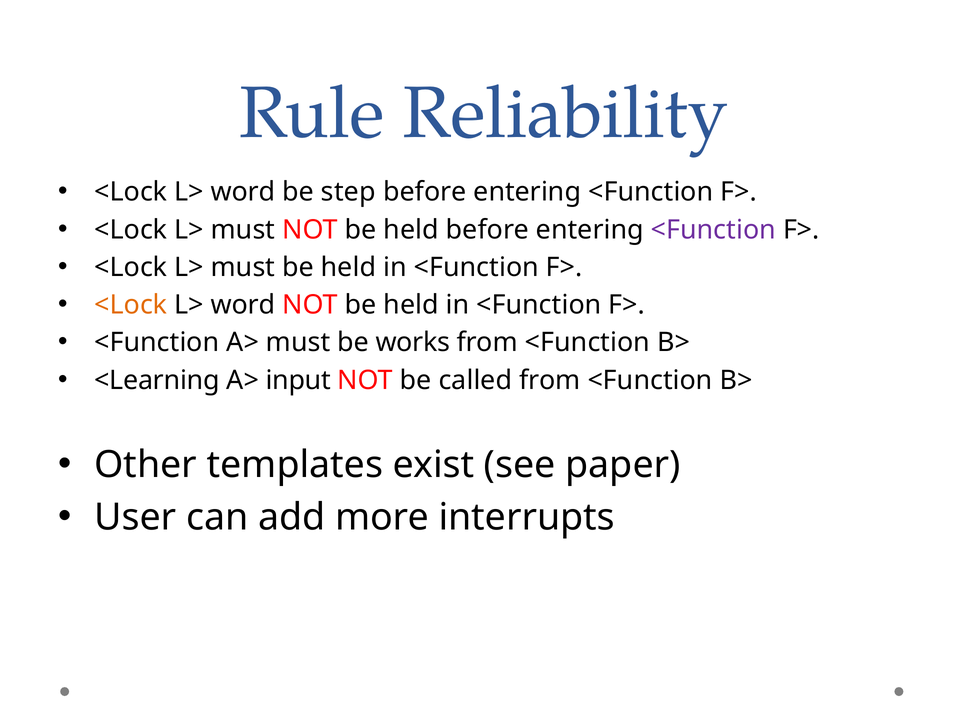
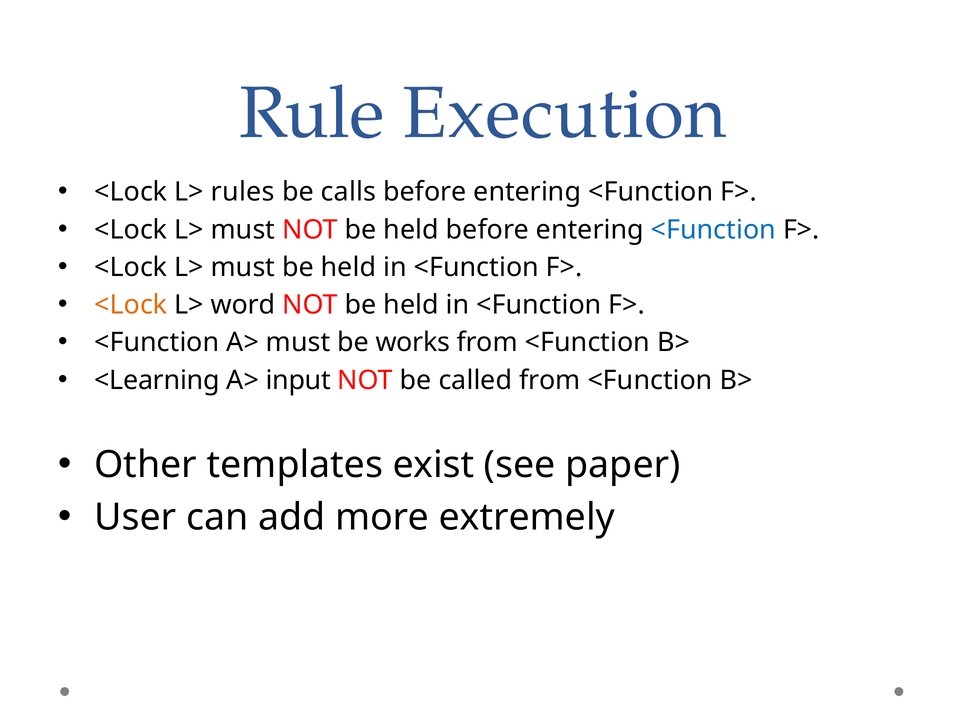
Reliability: Reliability -> Execution
word at (243, 192): word -> rules
step: step -> calls
<Function at (713, 230) colour: purple -> blue
interrupts: interrupts -> extremely
